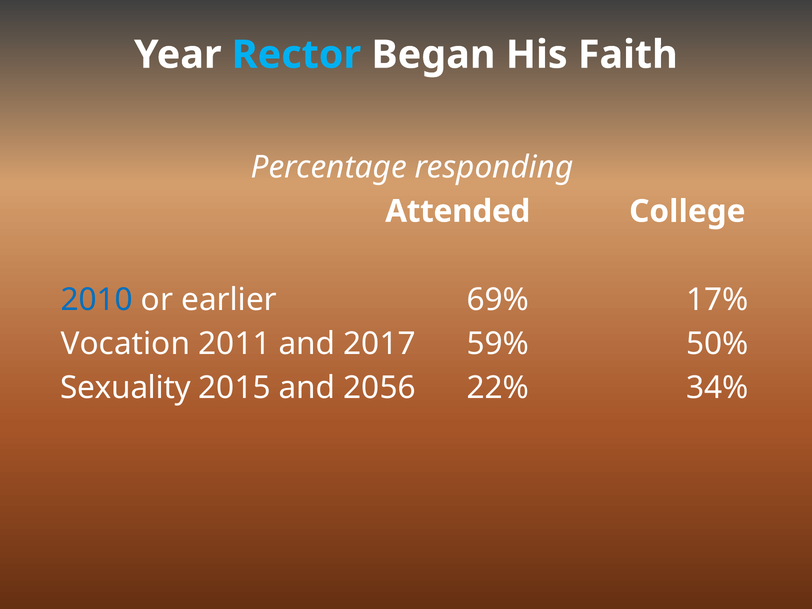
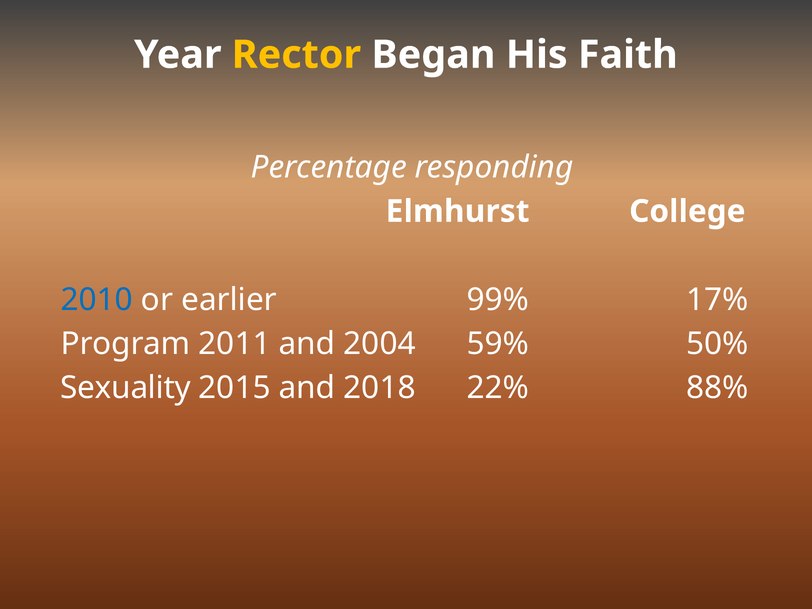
Rector colour: light blue -> yellow
Attended: Attended -> Elmhurst
69%: 69% -> 99%
Vocation: Vocation -> Program
2017: 2017 -> 2004
2056: 2056 -> 2018
34%: 34% -> 88%
